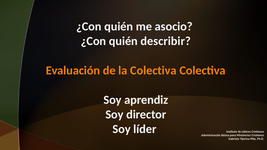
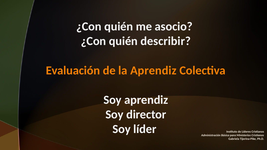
la Colectiva: Colectiva -> Aprendiz
